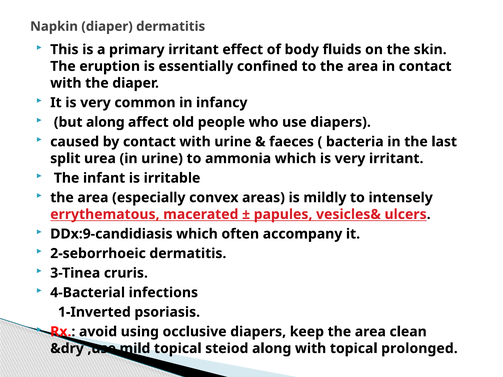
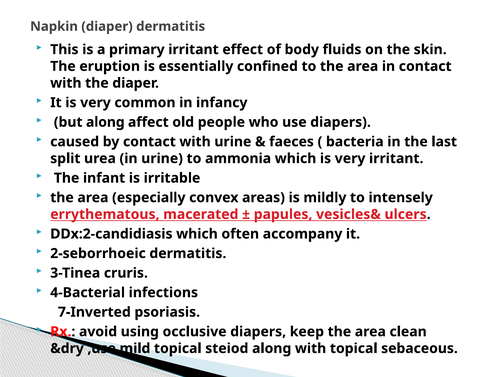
DDx:9-candidiasis: DDx:9-candidiasis -> DDx:2-candidiasis
1-Inverted: 1-Inverted -> 7-Inverted
prolonged: prolonged -> sebaceous
